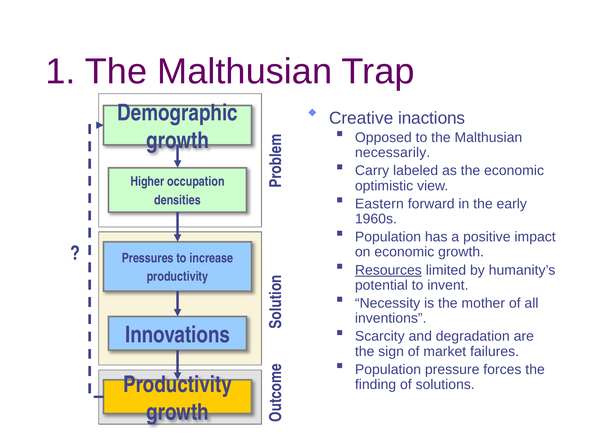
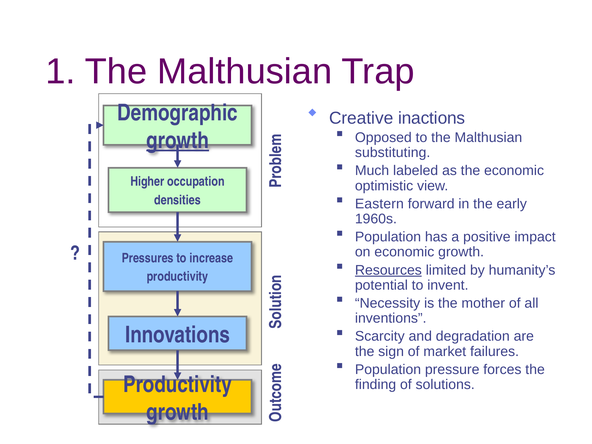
growth at (178, 141) underline: none -> present
necessarily: necessarily -> substituting
Carry: Carry -> Much
